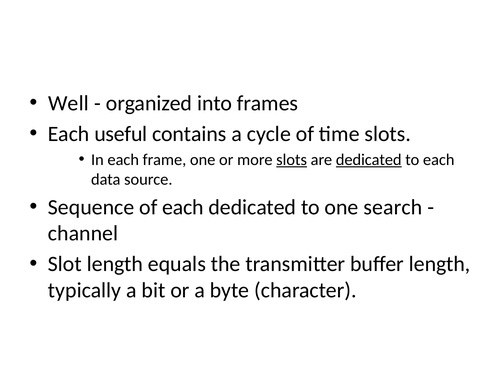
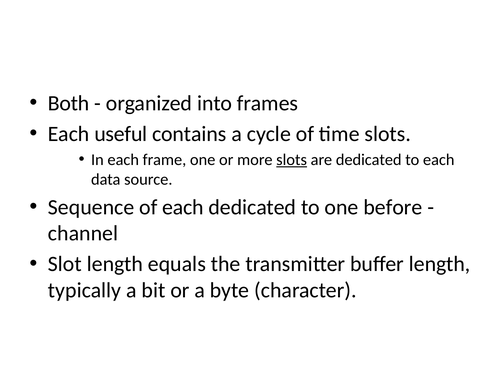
Well: Well -> Both
dedicated at (369, 160) underline: present -> none
search: search -> before
